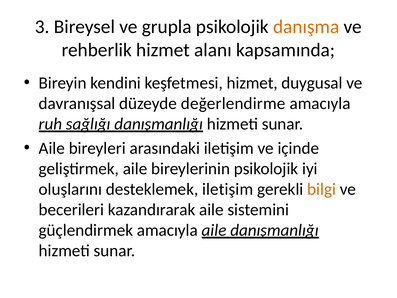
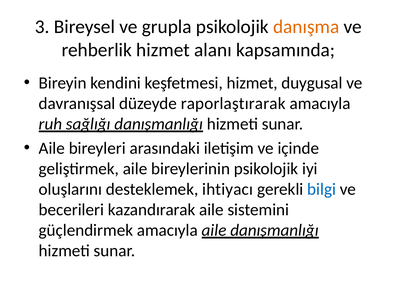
değerlendirme: değerlendirme -> raporlaştırarak
desteklemek iletişim: iletişim -> ihtiyacı
bilgi colour: orange -> blue
